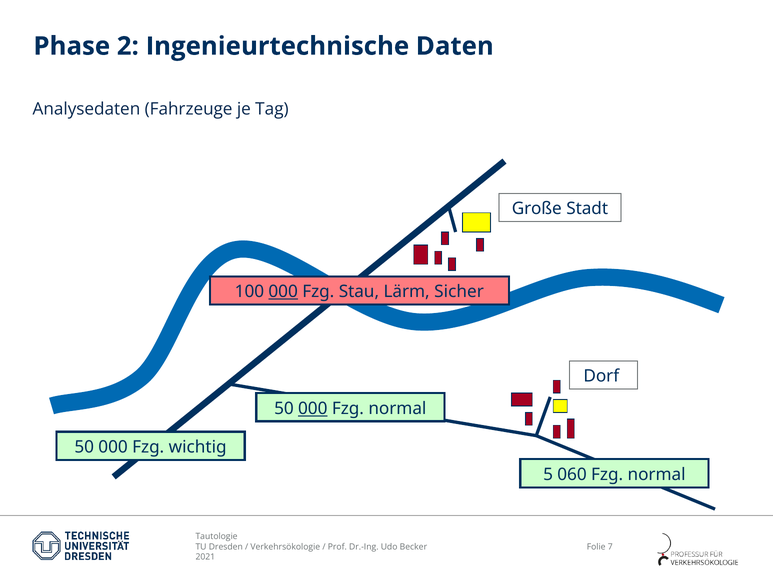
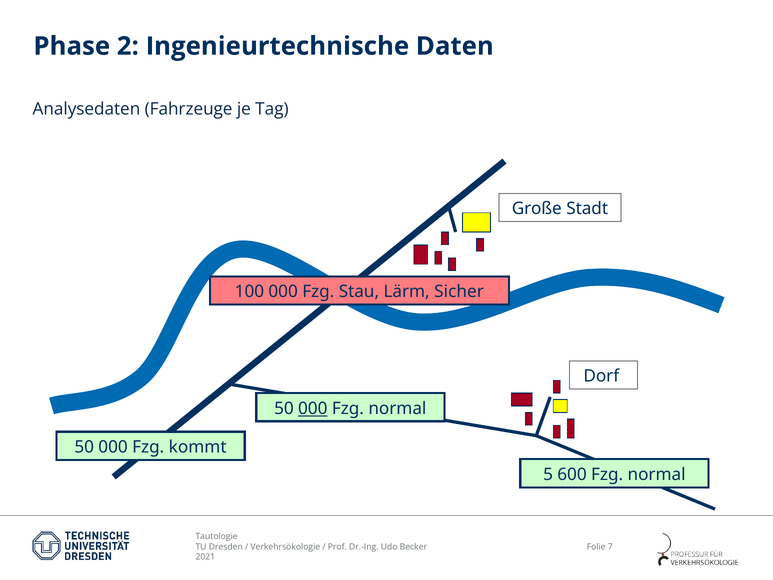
000 at (283, 292) underline: present -> none
wichtig: wichtig -> kommt
060: 060 -> 600
